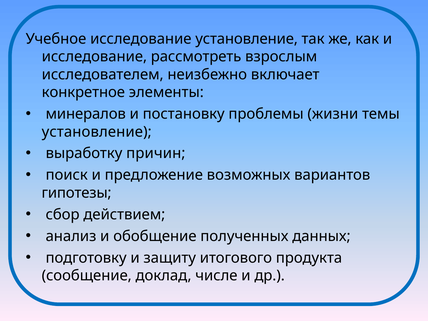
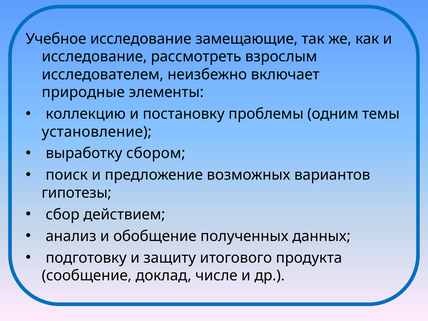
исследование установление: установление -> замещающие
конкретное: конкретное -> природные
минералов: минералов -> коллекцию
жизни: жизни -> одним
причин: причин -> сбором
